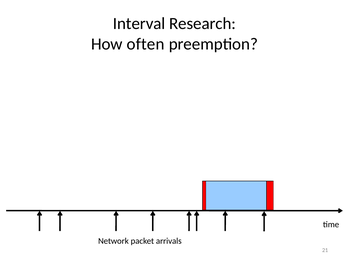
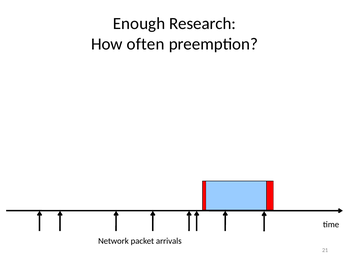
Interval: Interval -> Enough
